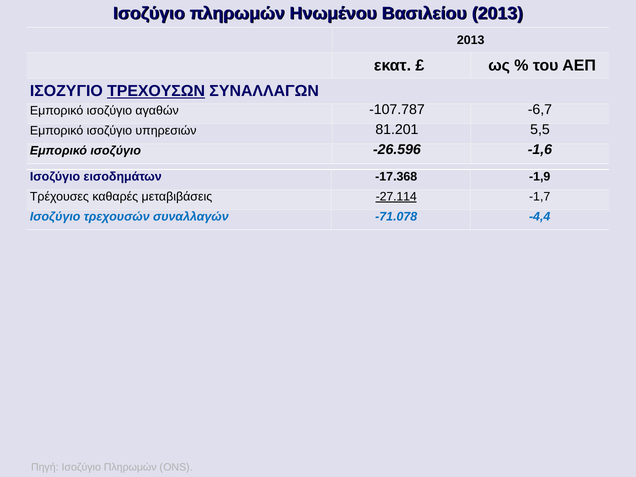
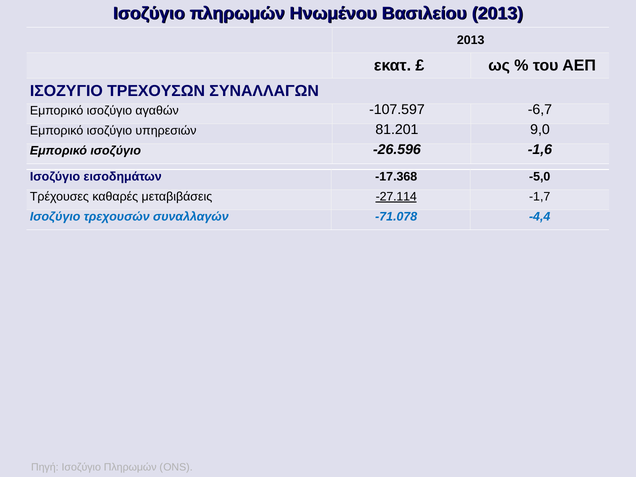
ΤΡΕΧΟΥΣΩΝ underline: present -> none
-107.787: -107.787 -> -107.597
5,5: 5,5 -> 9,0
-1,9: -1,9 -> -5,0
